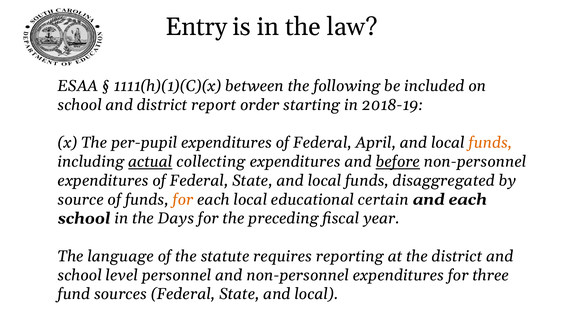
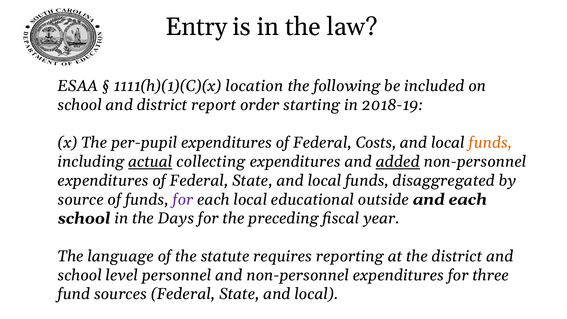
between: between -> location
April: April -> Costs
before: before -> added
for at (183, 199) colour: orange -> purple
certain: certain -> outside
